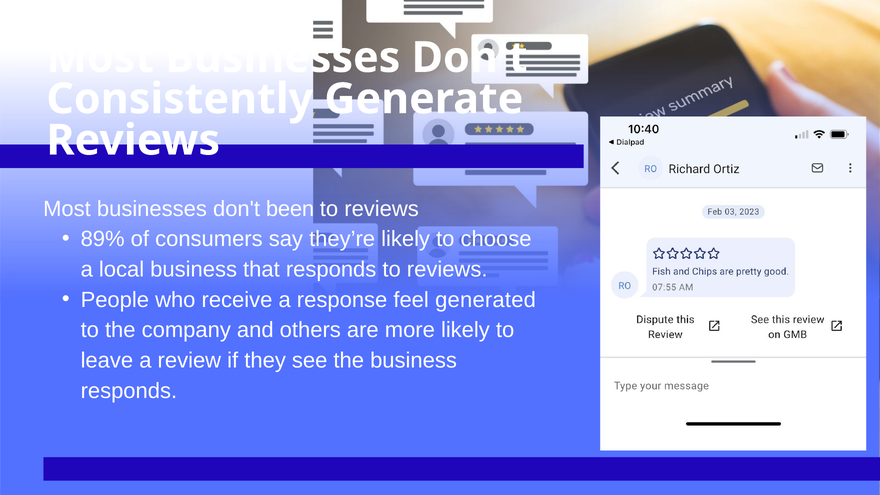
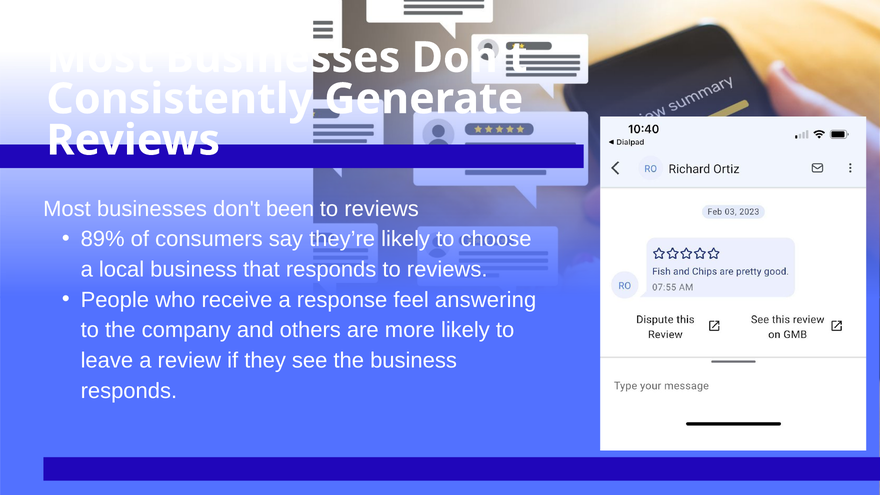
generated: generated -> answering
